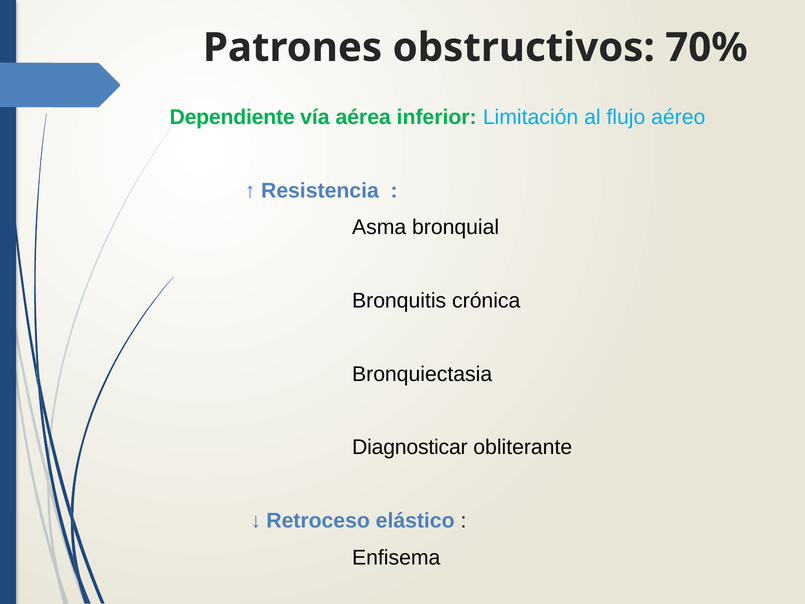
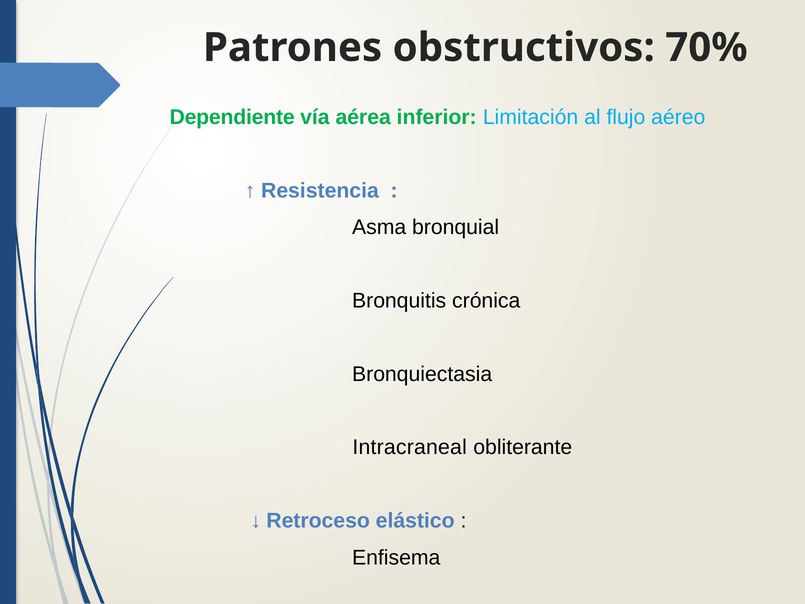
Diagnosticar: Diagnosticar -> Intracraneal
